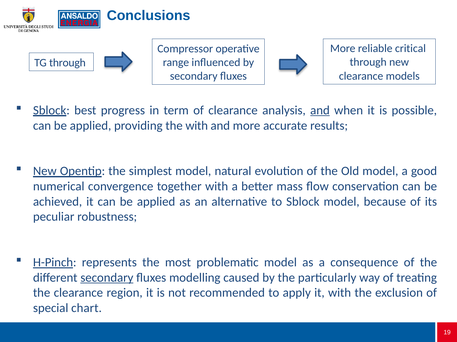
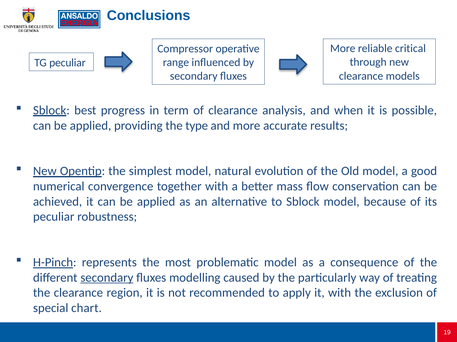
TG through: through -> peculiar
and at (320, 111) underline: present -> none
the with: with -> type
